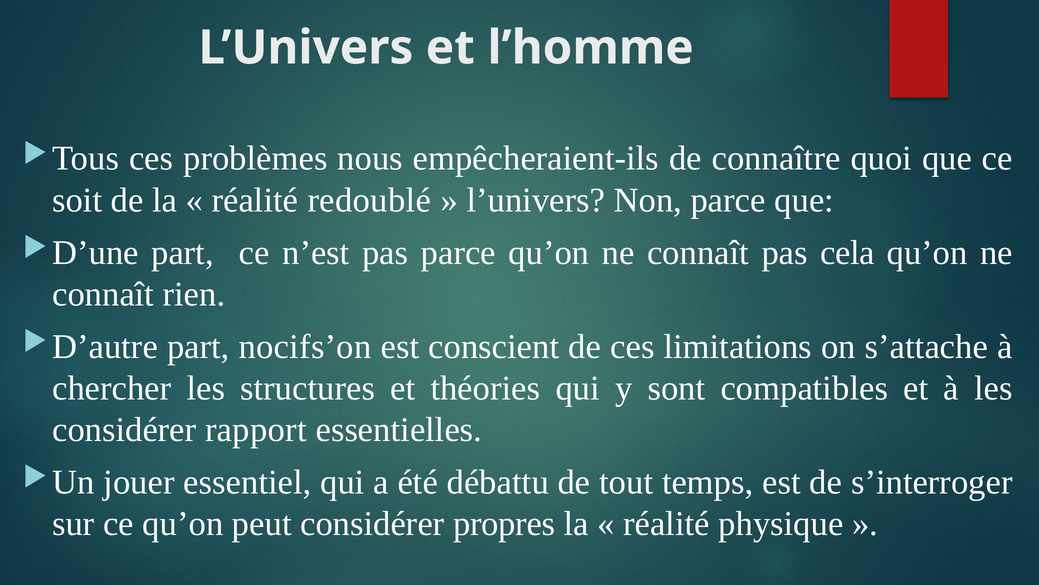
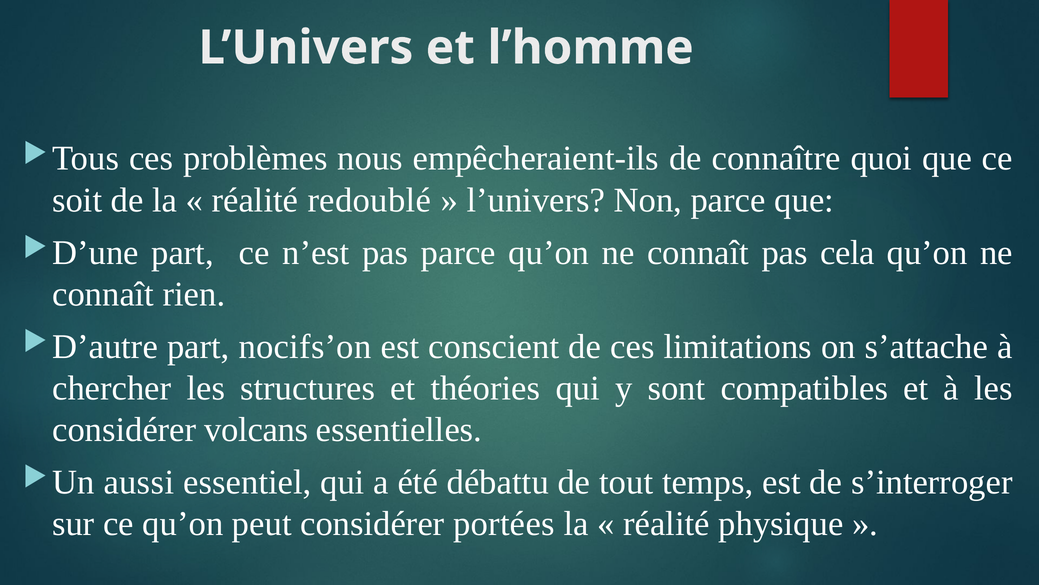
rapport: rapport -> volcans
jouer: jouer -> aussi
propres: propres -> portées
